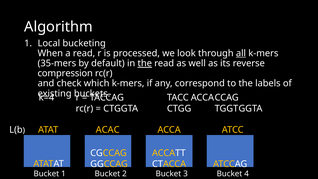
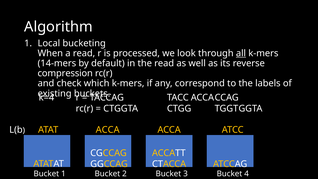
35-mers: 35-mers -> 14-mers
the at (145, 63) underline: present -> none
ACAC at (108, 130): ACAC -> ACCA
